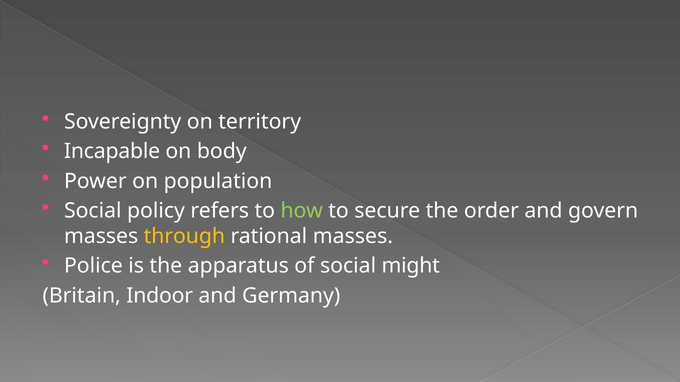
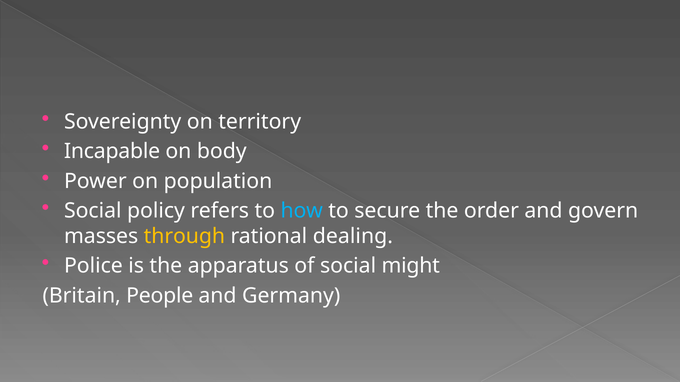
how colour: light green -> light blue
rational masses: masses -> dealing
Indoor: Indoor -> People
